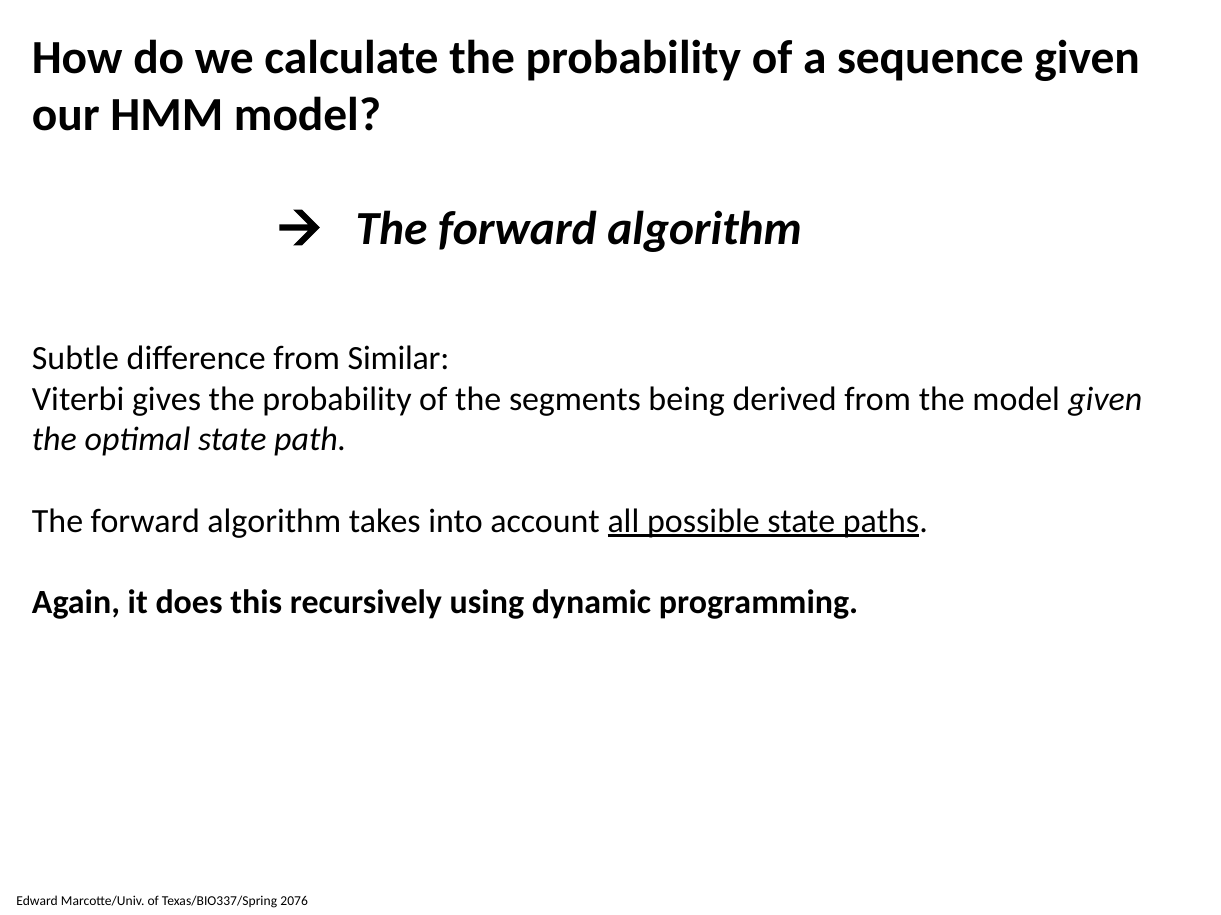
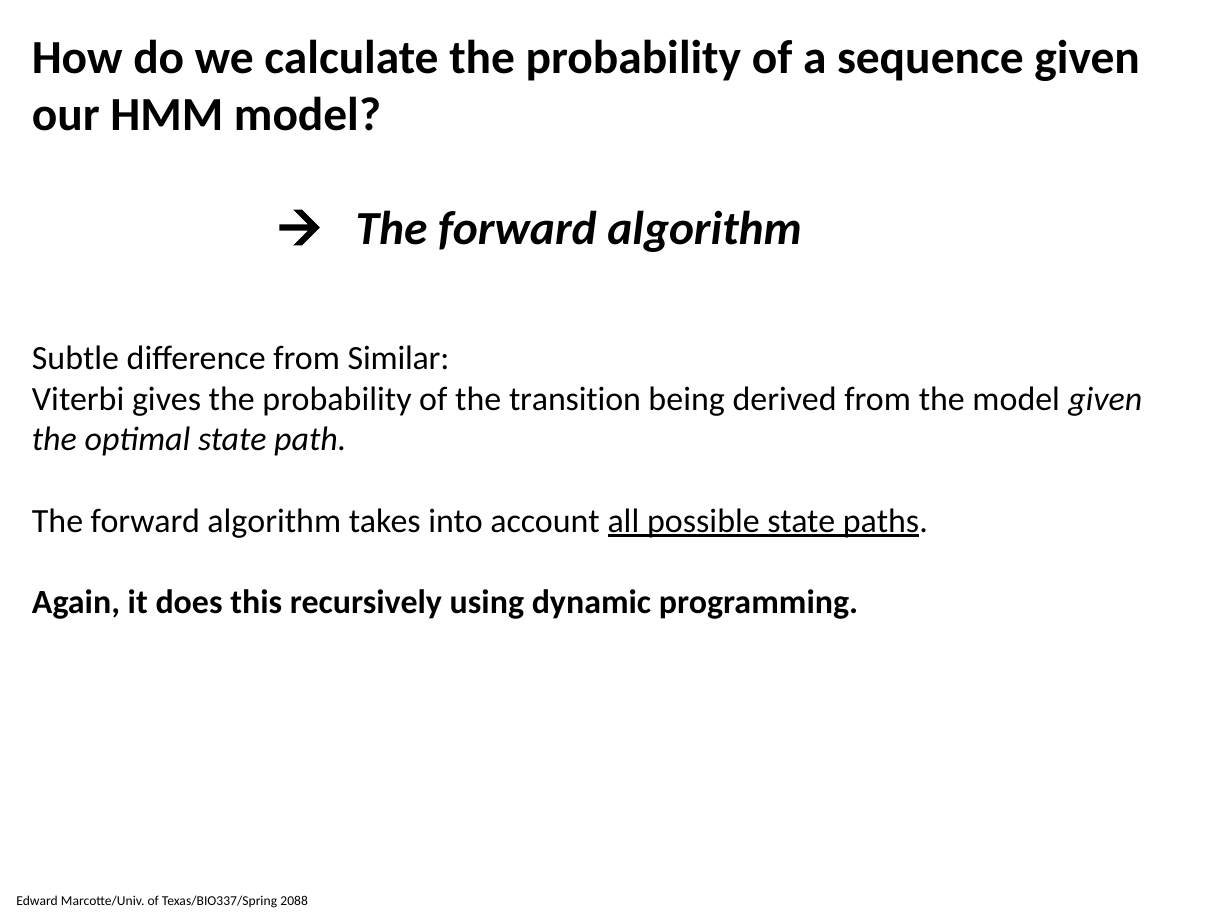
segments: segments -> transition
2076: 2076 -> 2088
